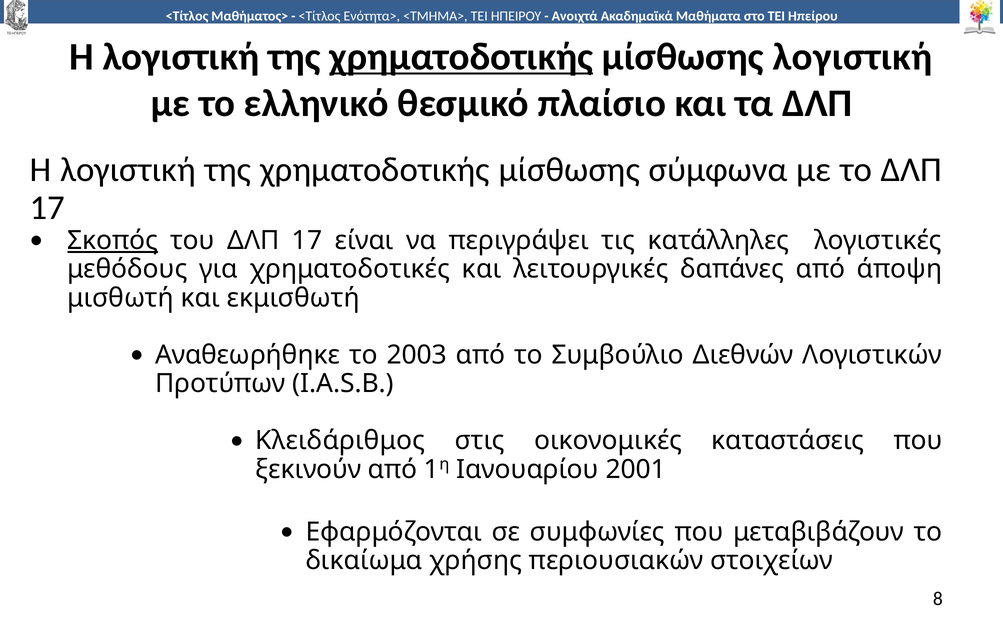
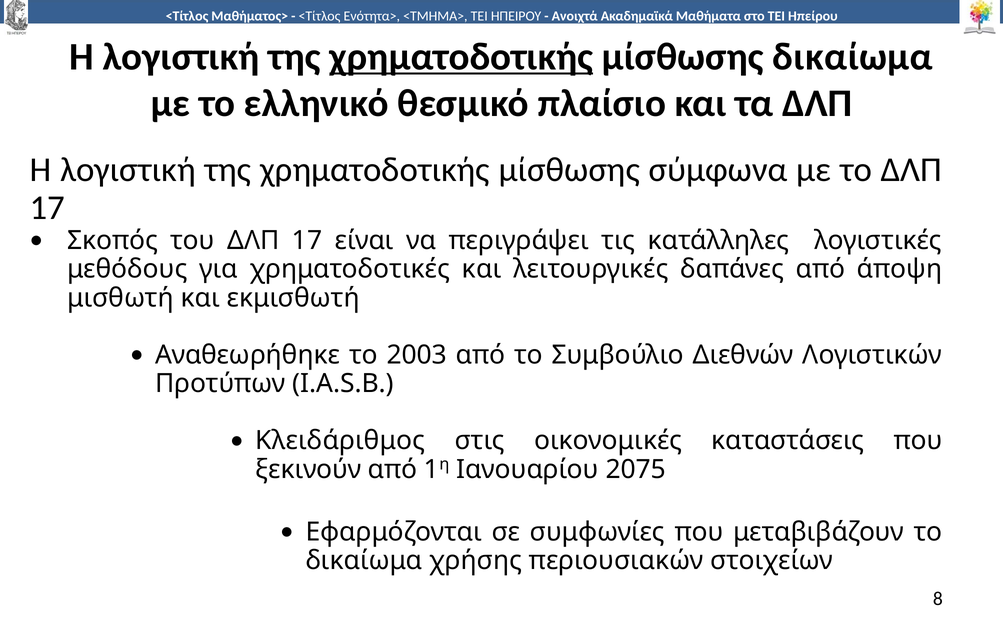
μίσθωσης λογιστική: λογιστική -> δικαίωμα
Σκοπός underline: present -> none
2001: 2001 -> 2075
